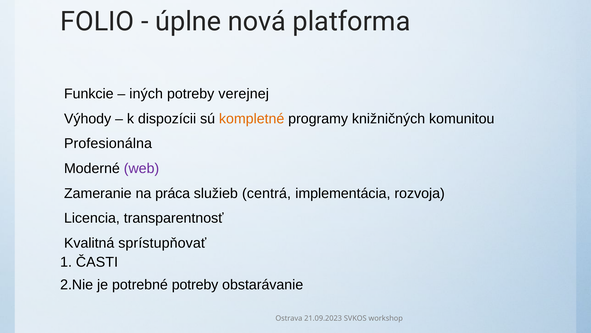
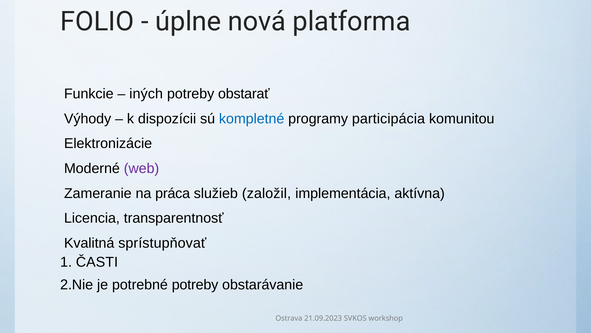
verejnej: verejnej -> obstarať
kompletné colour: orange -> blue
knižničných: knižničných -> participácia
Profesionálna: Profesionálna -> Elektronizácie
centrá: centrá -> založil
rozvoja: rozvoja -> aktívna
